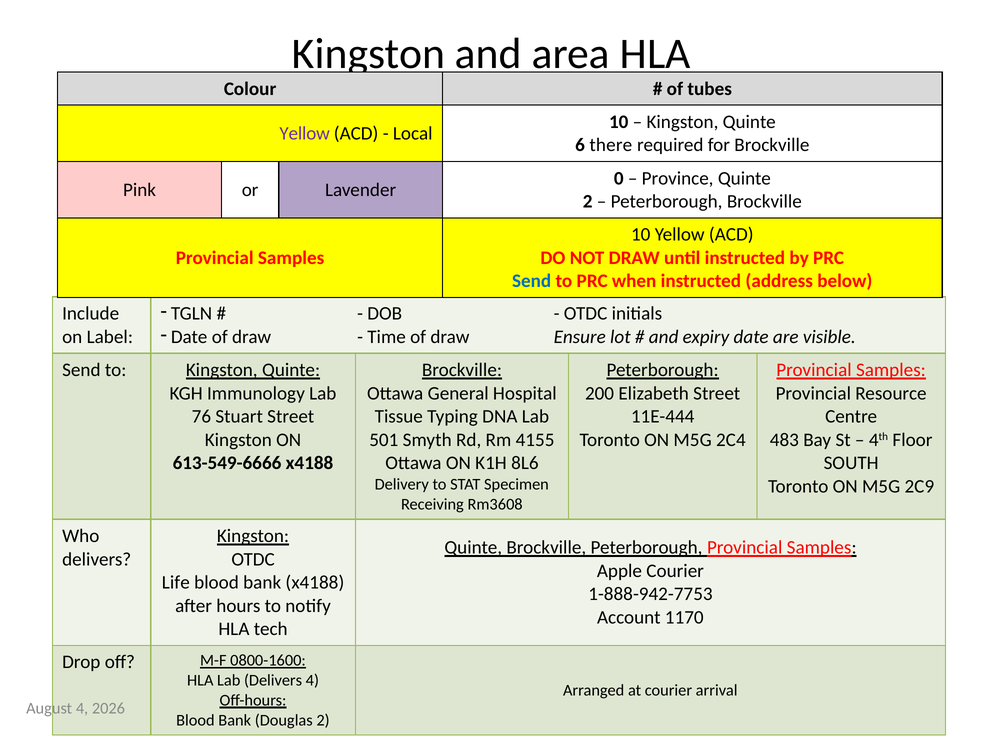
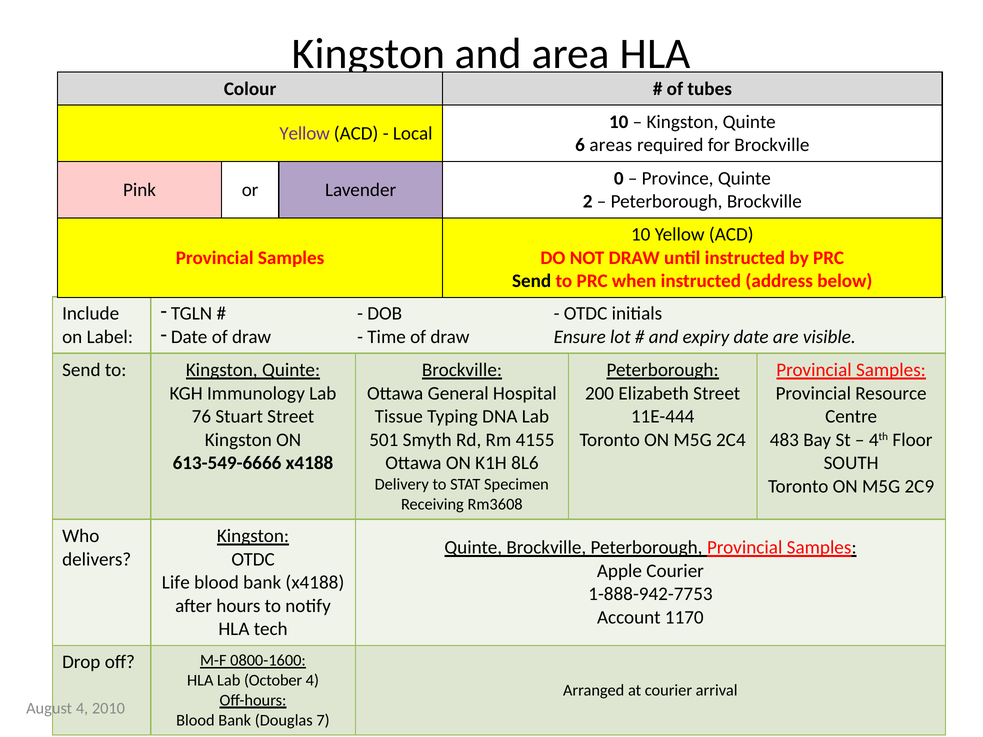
there: there -> areas
Send at (532, 281) colour: blue -> black
Lab Delivers: Delivers -> October
2026: 2026 -> 2010
Douglas 2: 2 -> 7
